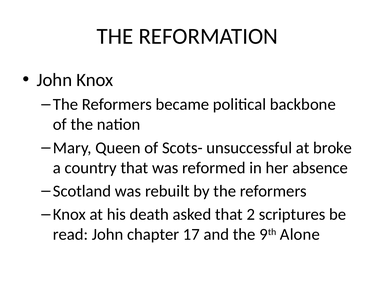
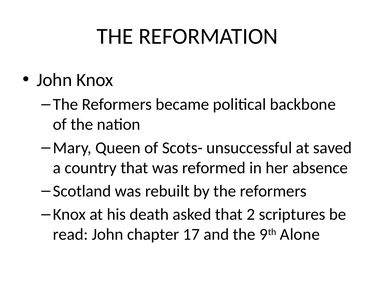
broke: broke -> saved
